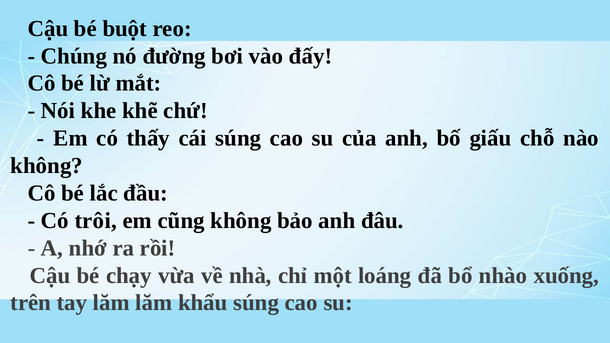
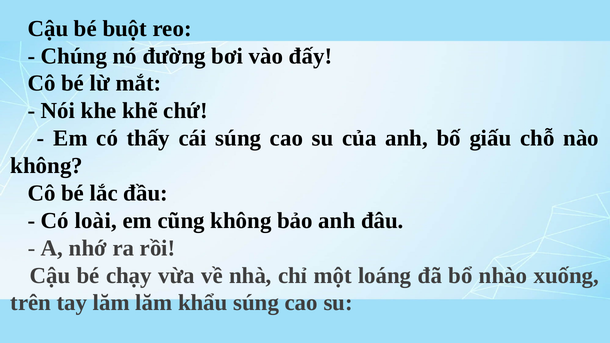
trôi: trôi -> loài
